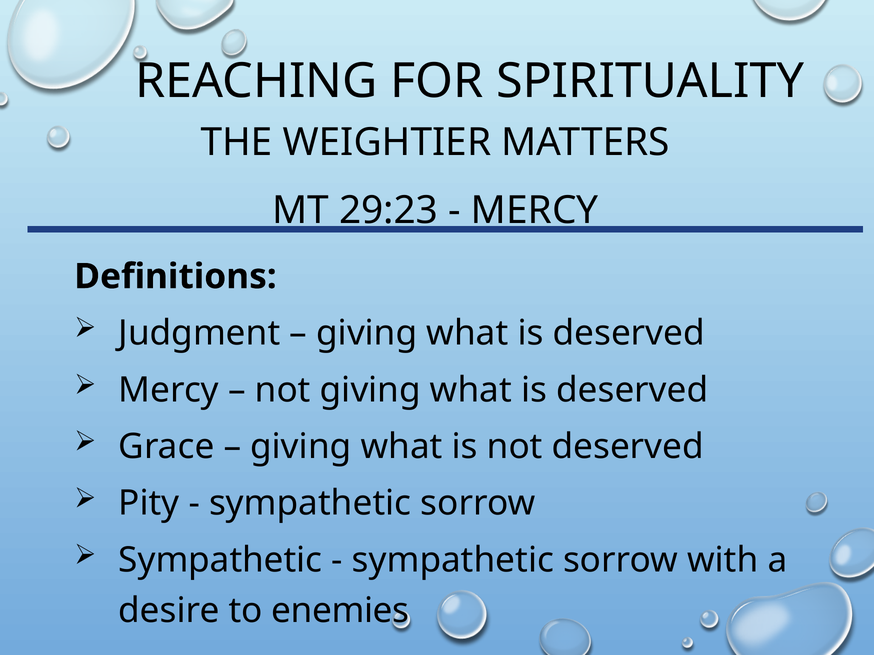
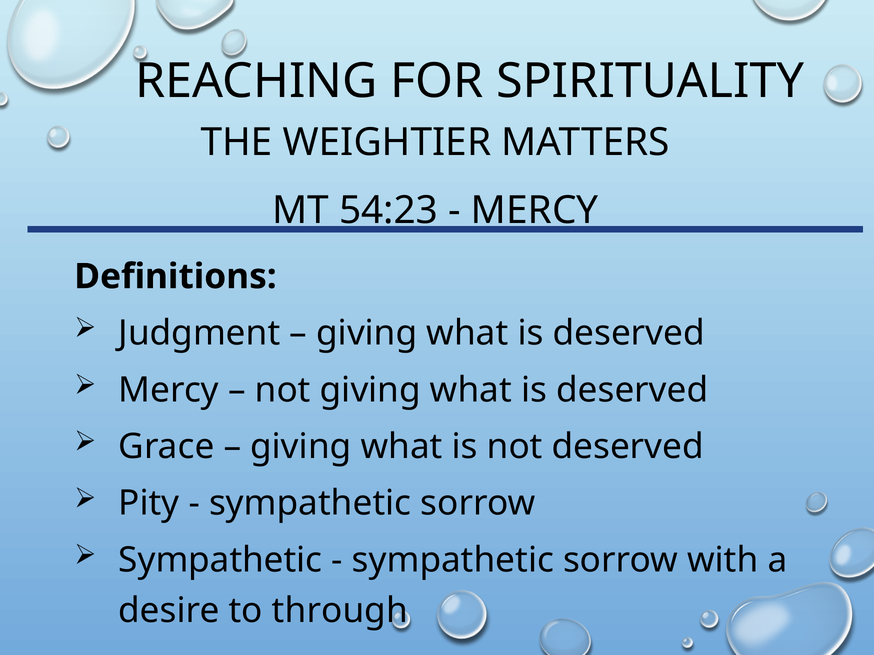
29:23: 29:23 -> 54:23
enemies: enemies -> through
